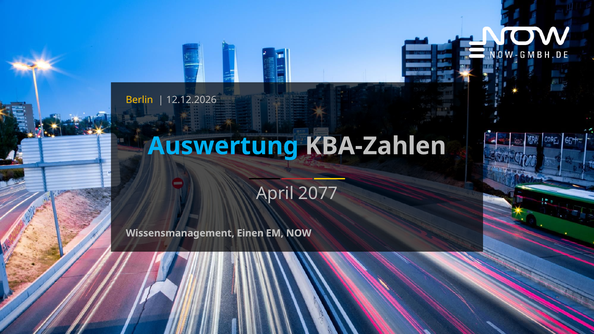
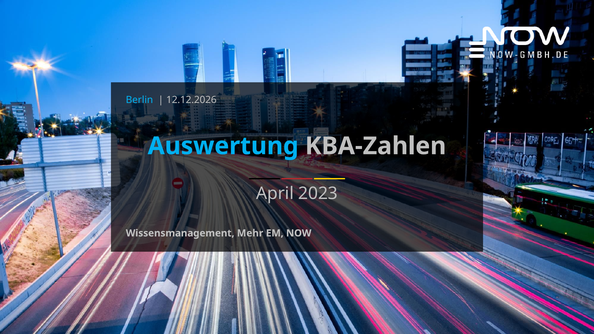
Berlin colour: yellow -> light blue
2077: 2077 -> 2023
Einen: Einen -> Mehr
